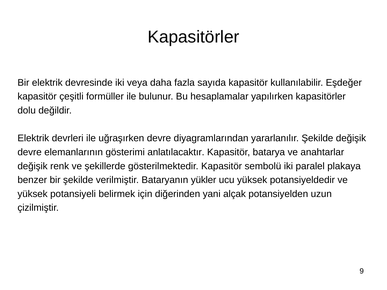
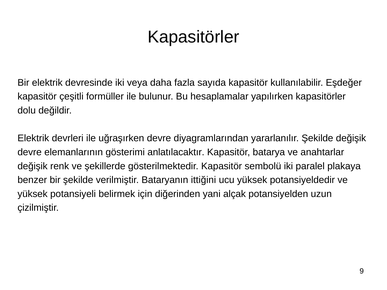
yükler: yükler -> ittiğini
